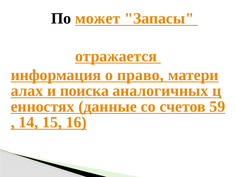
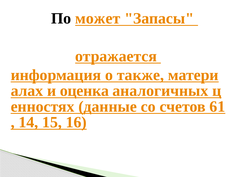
право: право -> также
поиска: поиска -> оценка
59: 59 -> 61
